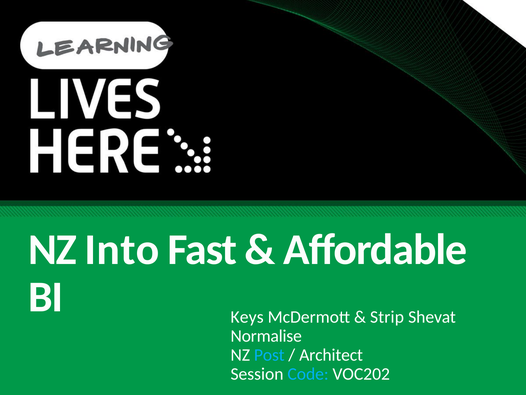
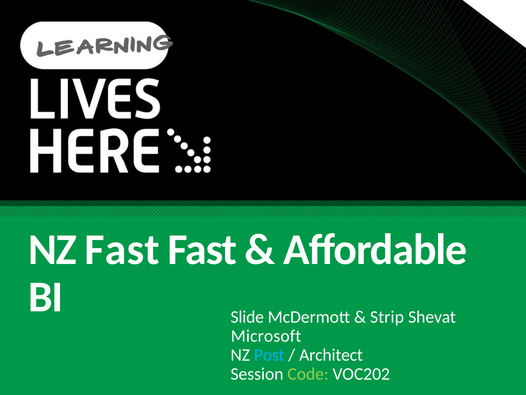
NZ Into: Into -> Fast
Keys: Keys -> Slide
Normalise: Normalise -> Microsoft
Code colour: light blue -> light green
